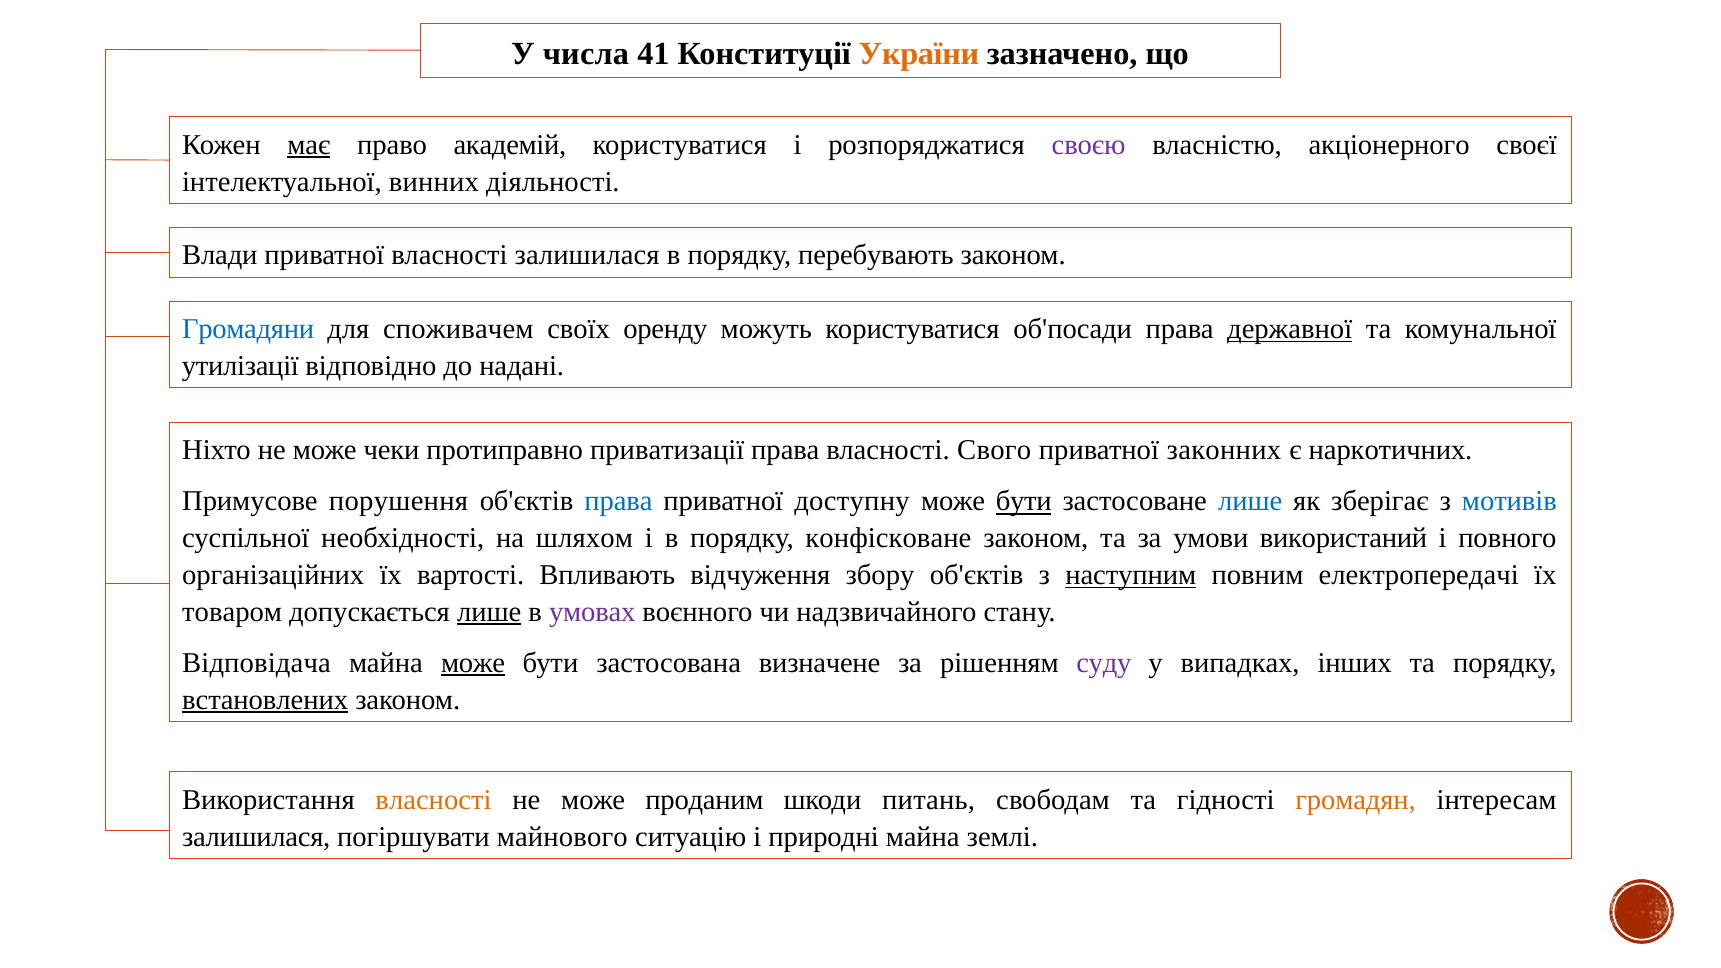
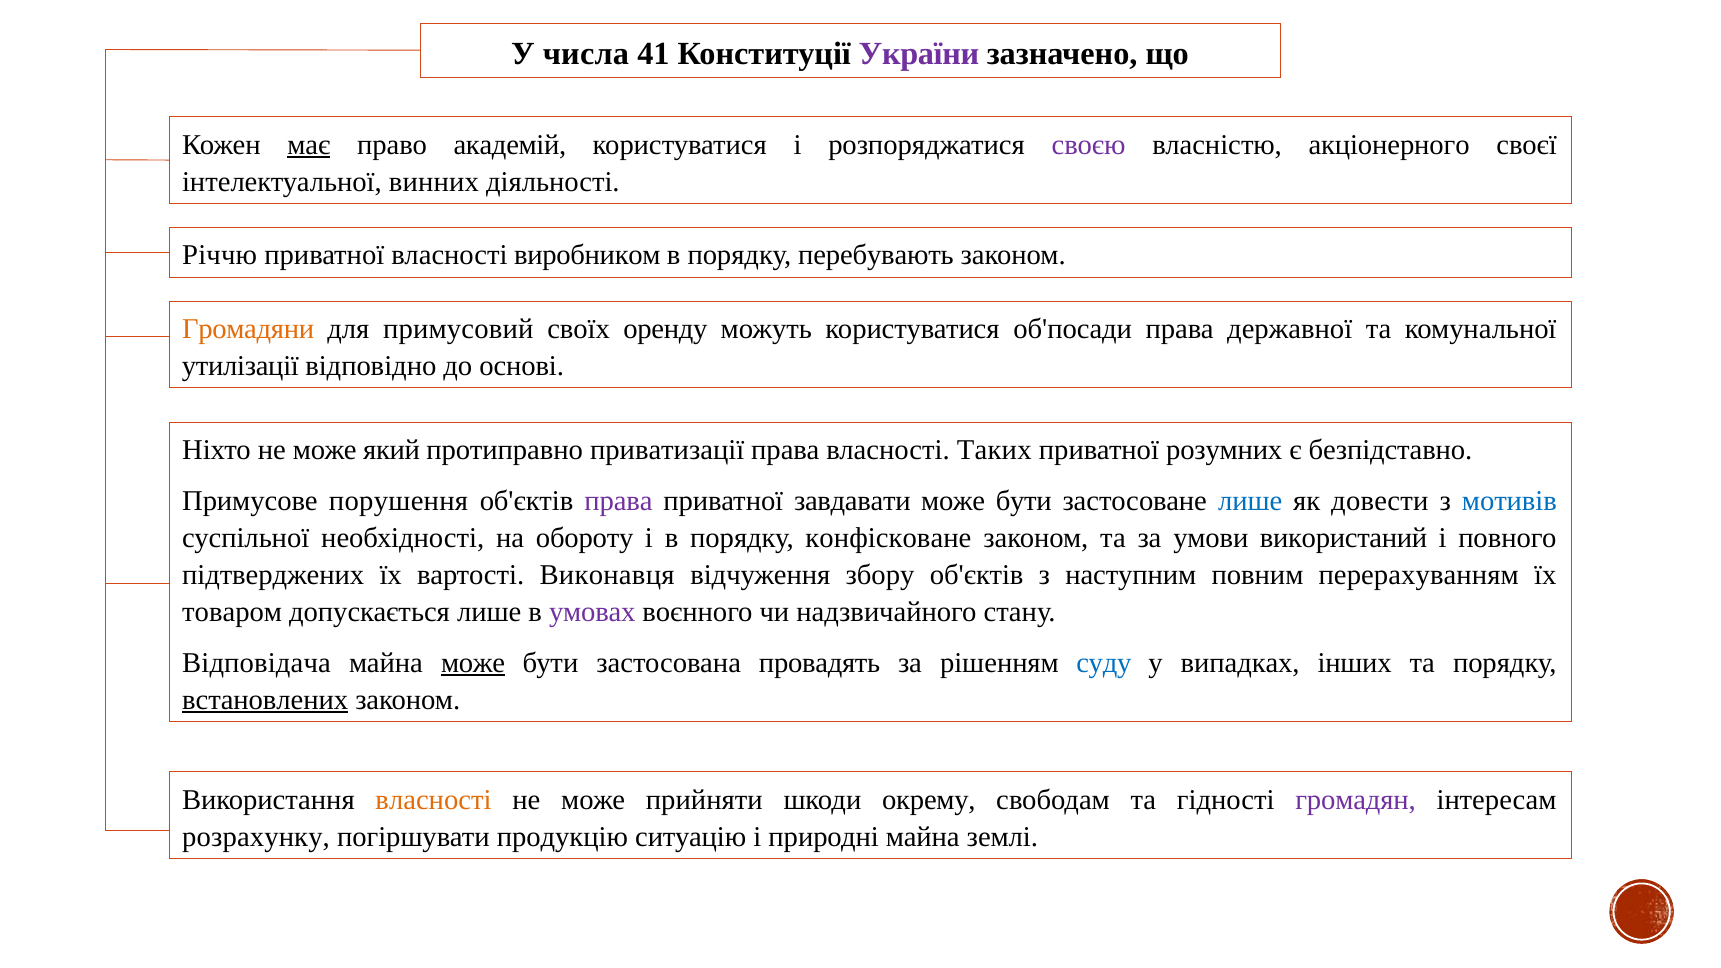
України colour: orange -> purple
Влади: Влади -> Річчю
власності залишилася: залишилася -> виробником
Громадяни colour: blue -> orange
споживачем: споживачем -> примусовий
державної underline: present -> none
надані: надані -> основі
чеки: чеки -> який
Свого: Свого -> Таких
законних: законних -> розумних
наркотичних: наркотичних -> безпідставно
права at (618, 502) colour: blue -> purple
доступну: доступну -> завдавати
бути at (1024, 502) underline: present -> none
зберігає: зберігає -> довести
шляхом: шляхом -> обороту
організаційних: організаційних -> підтверджених
Впливають: Впливають -> Виконавця
наступним underline: present -> none
електропередачі: електропередачі -> перерахуванням
лише at (489, 612) underline: present -> none
визначене: визначене -> провадять
суду colour: purple -> blue
проданим: проданим -> прийняти
питань: питань -> окрему
громадян colour: orange -> purple
залишилася at (256, 837): залишилася -> розрахунку
майнового: майнового -> продукцію
